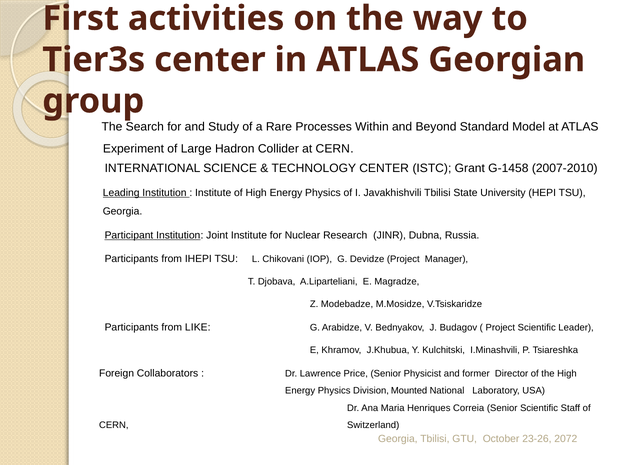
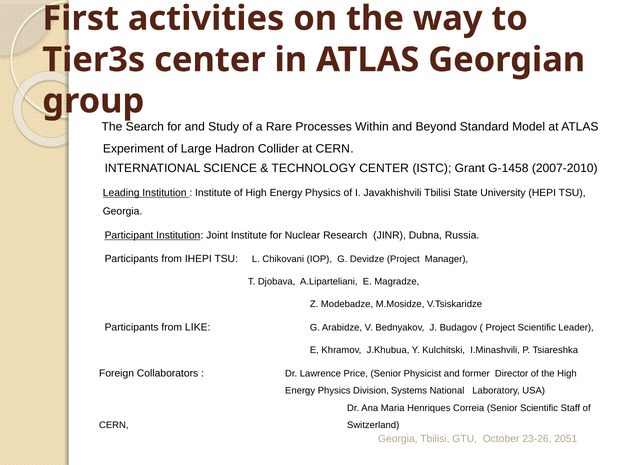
Mounted: Mounted -> Systems
2072: 2072 -> 2051
